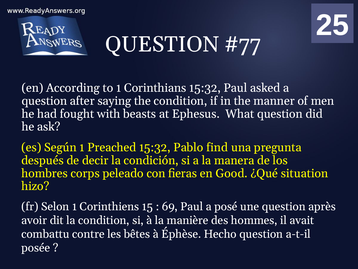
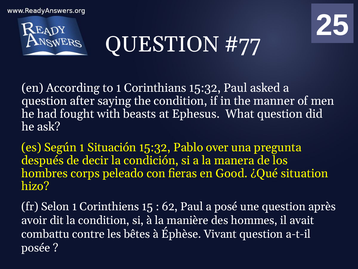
Preached: Preached -> Situación
find: find -> over
69: 69 -> 62
Hecho: Hecho -> Vivant
